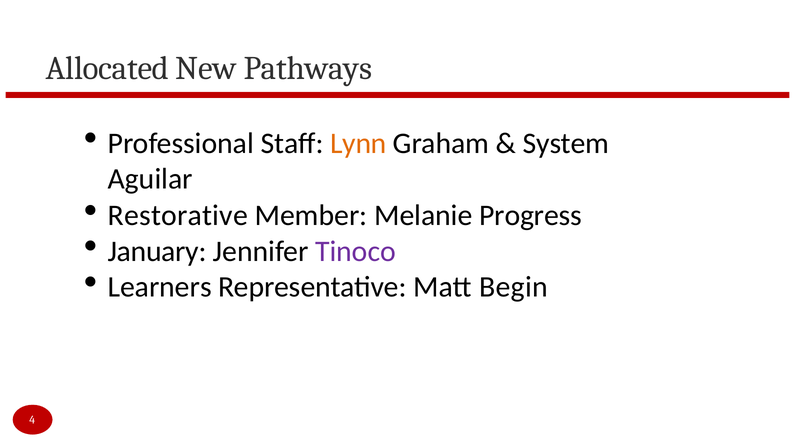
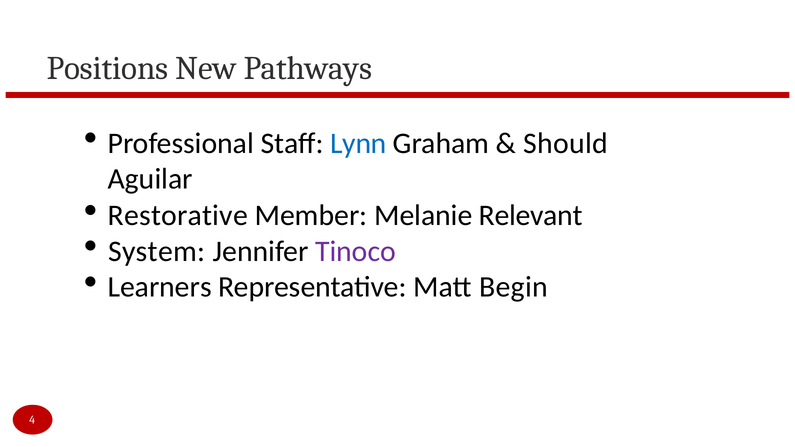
Allocated: Allocated -> Positions
Lynn colour: orange -> blue
System: System -> Should
Progress: Progress -> Relevant
January: January -> System
